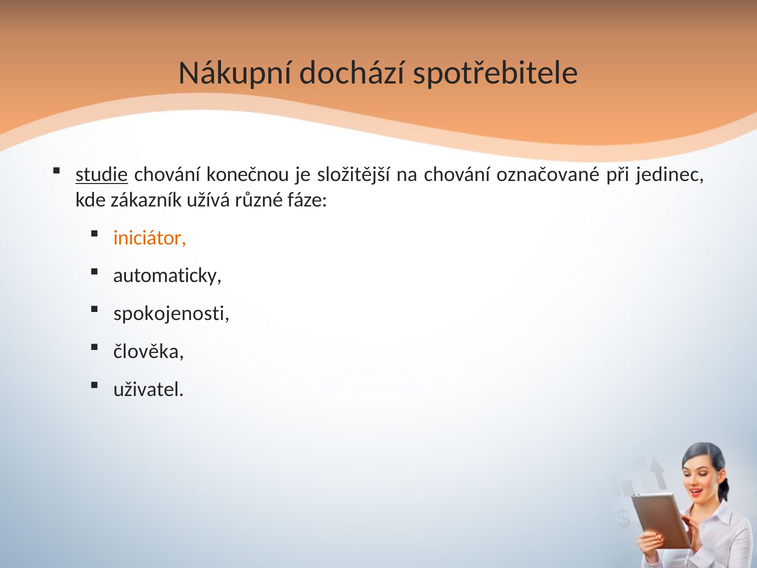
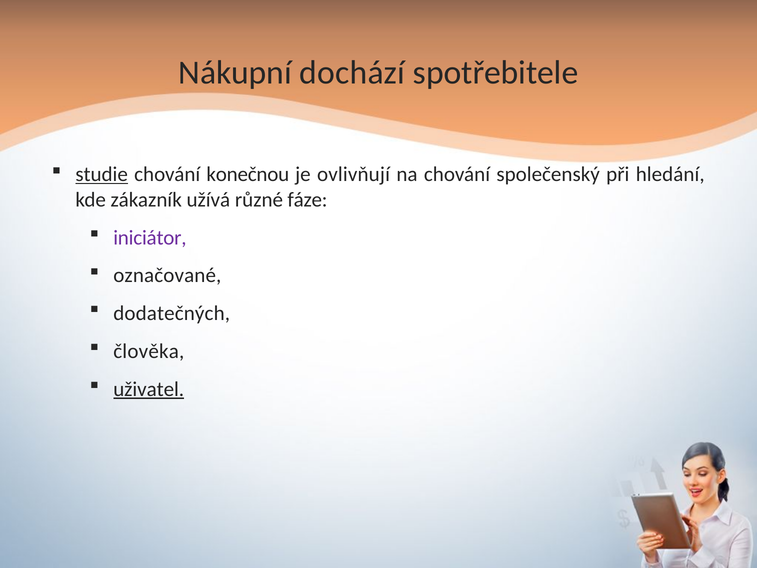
složitější: složitější -> ovlivňují
označované: označované -> společenský
jedinec: jedinec -> hledání
iniciátor colour: orange -> purple
automaticky: automaticky -> označované
spokojenosti: spokojenosti -> dodatečných
uživatel underline: none -> present
